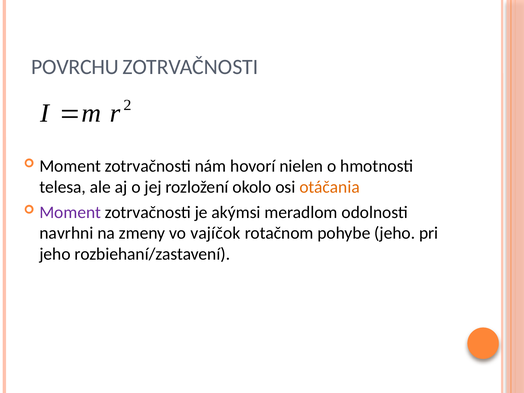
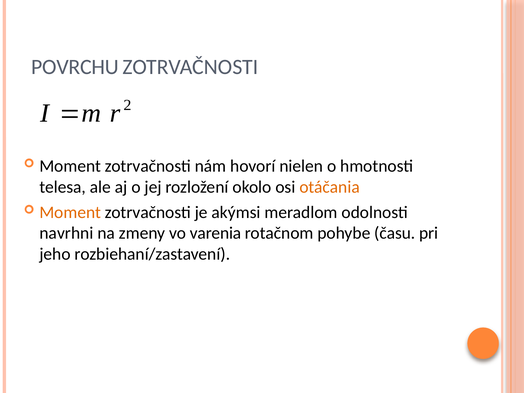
Moment at (70, 212) colour: purple -> orange
vajíčok: vajíčok -> varenia
pohybe jeho: jeho -> času
